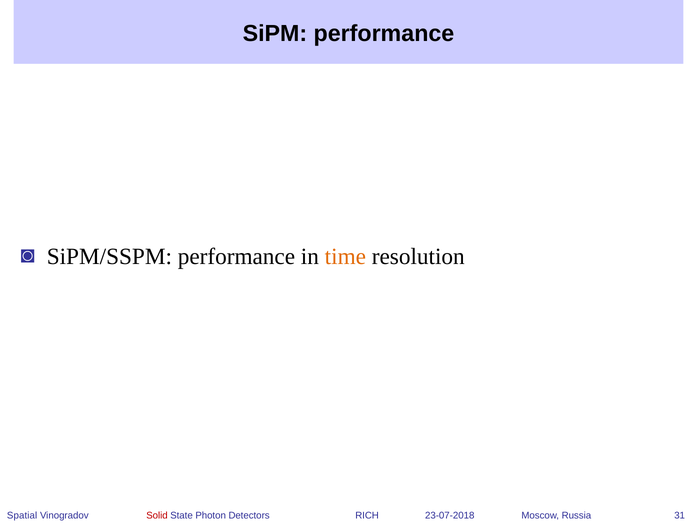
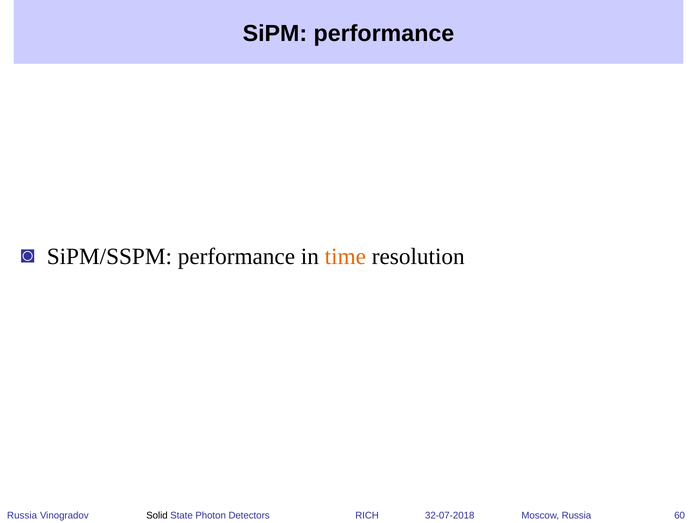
Spatial at (22, 515): Spatial -> Russia
Solid colour: red -> black
23-07-2018: 23-07-2018 -> 32-07-2018
31: 31 -> 60
